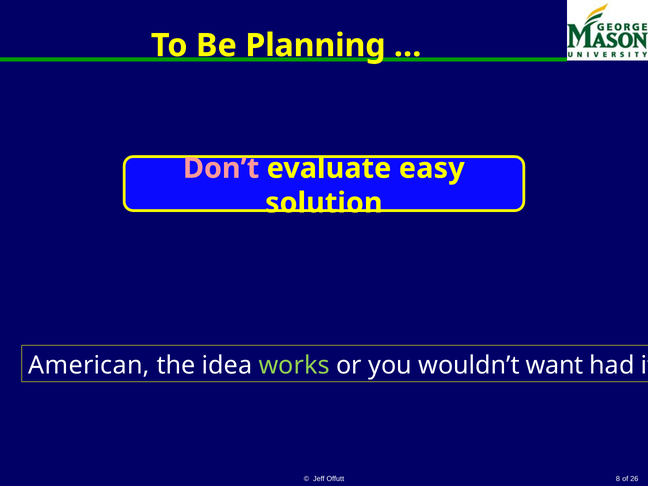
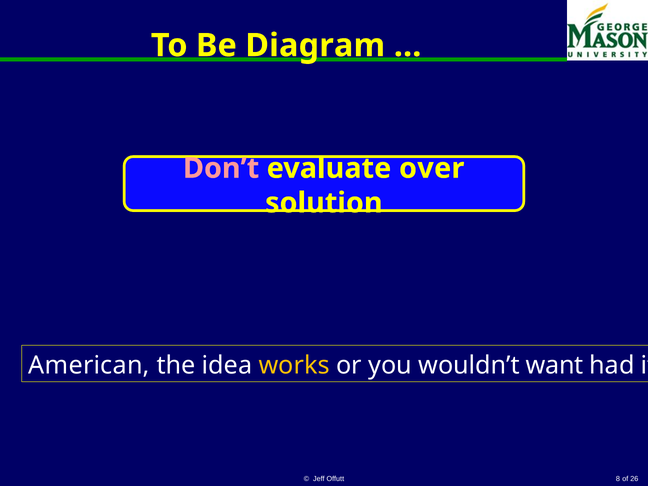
Planning: Planning -> Diagram
easy: easy -> over
works colour: light green -> yellow
